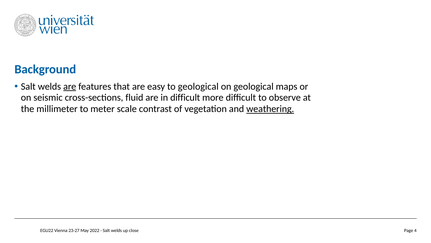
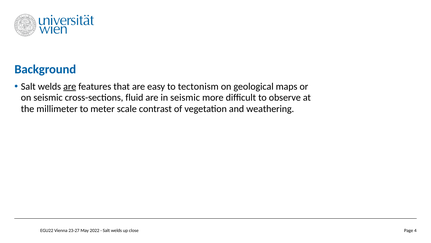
to geological: geological -> tectonism
in difficult: difficult -> seismic
weathering underline: present -> none
